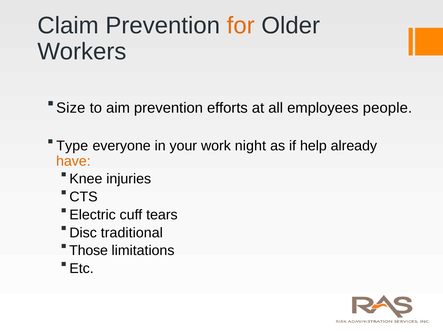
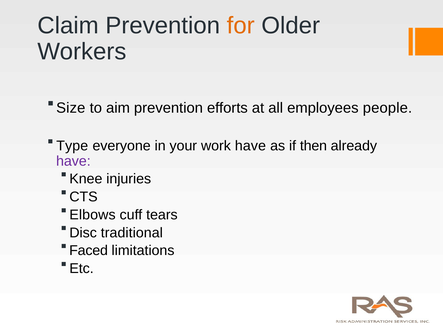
work night: night -> have
help: help -> then
have at (73, 161) colour: orange -> purple
Electric: Electric -> Elbows
Those: Those -> Faced
